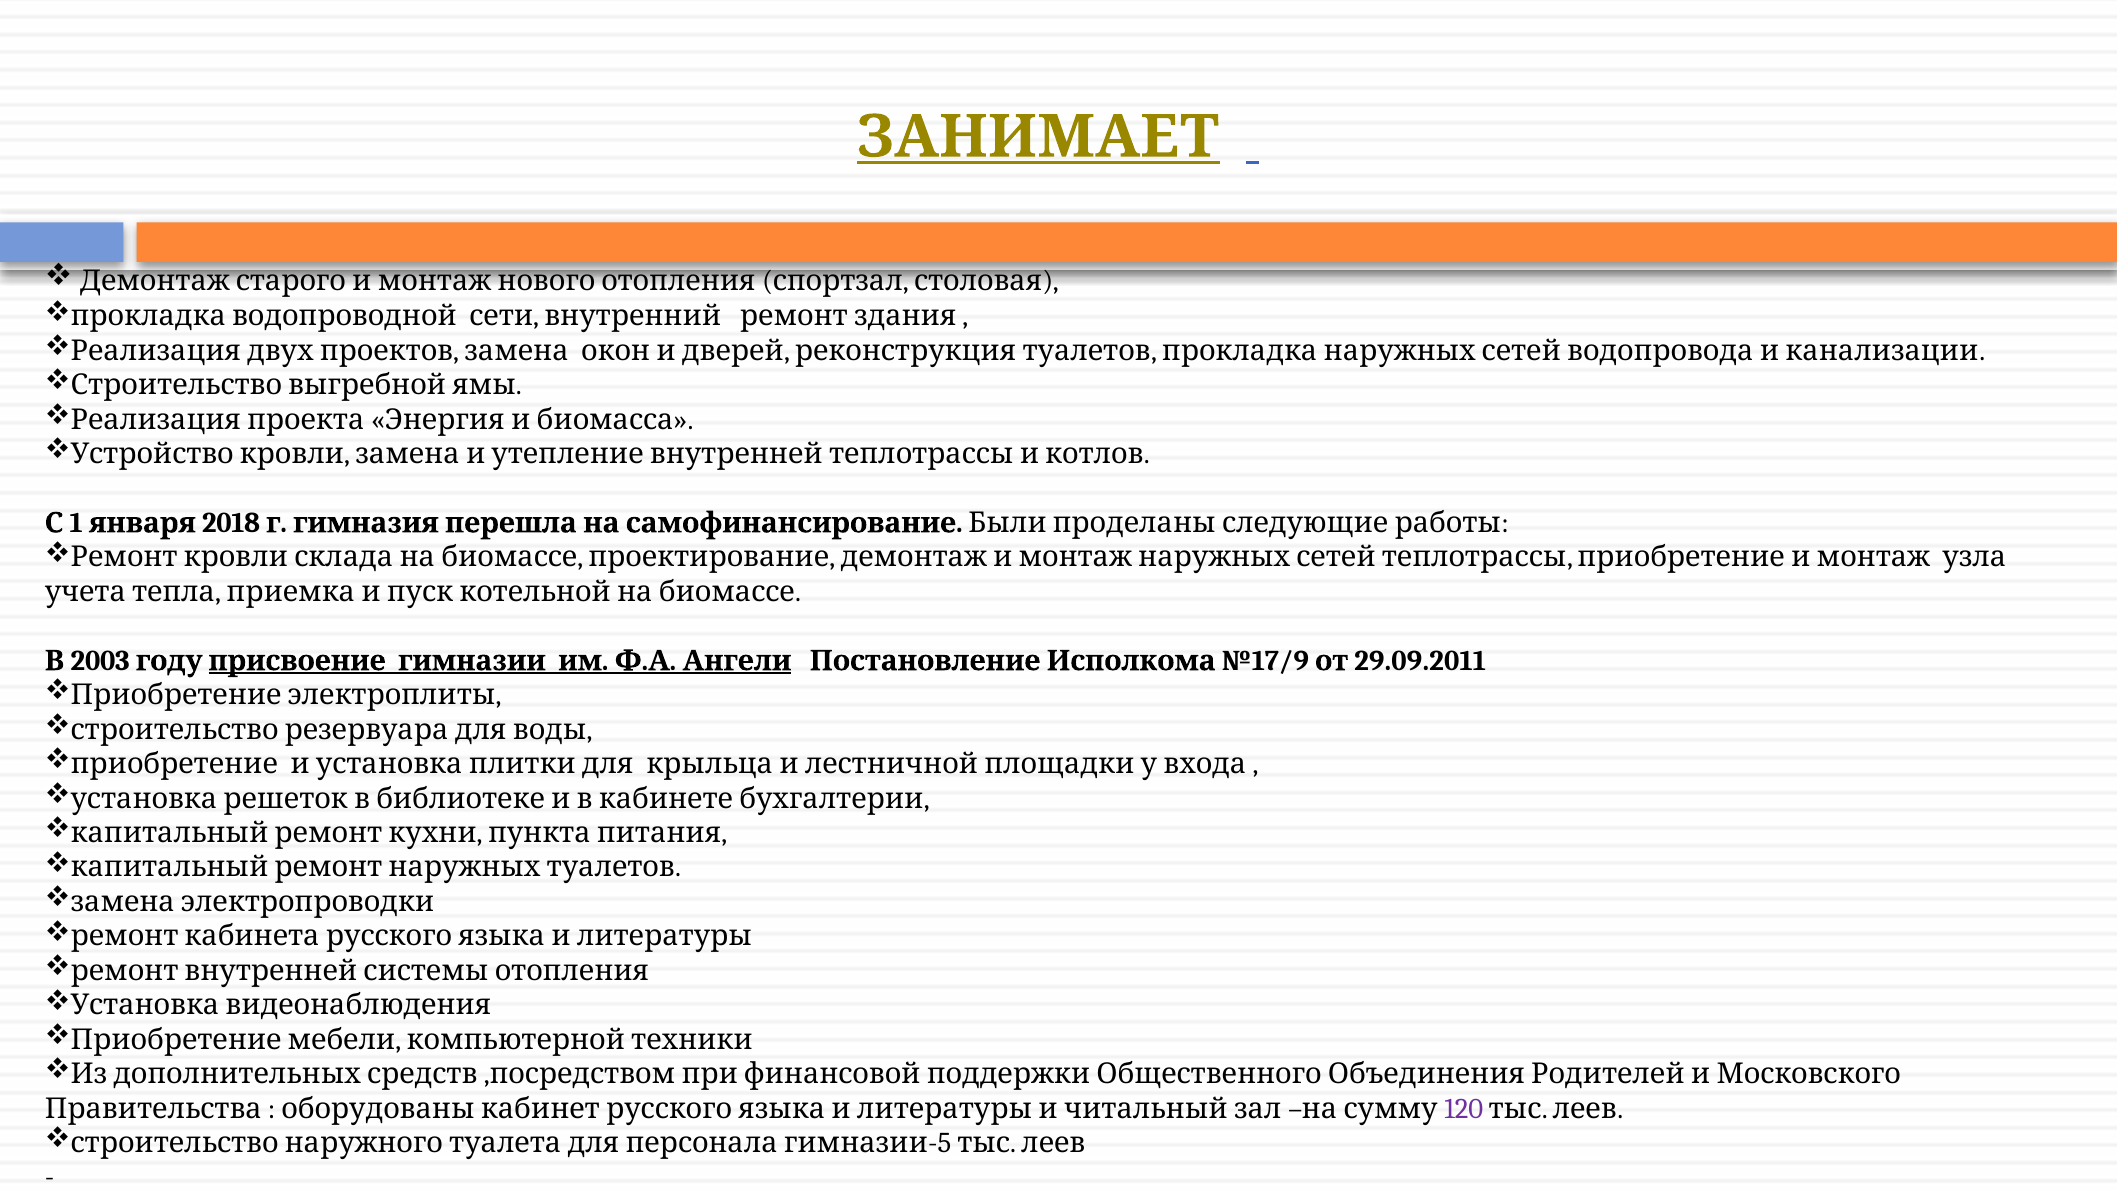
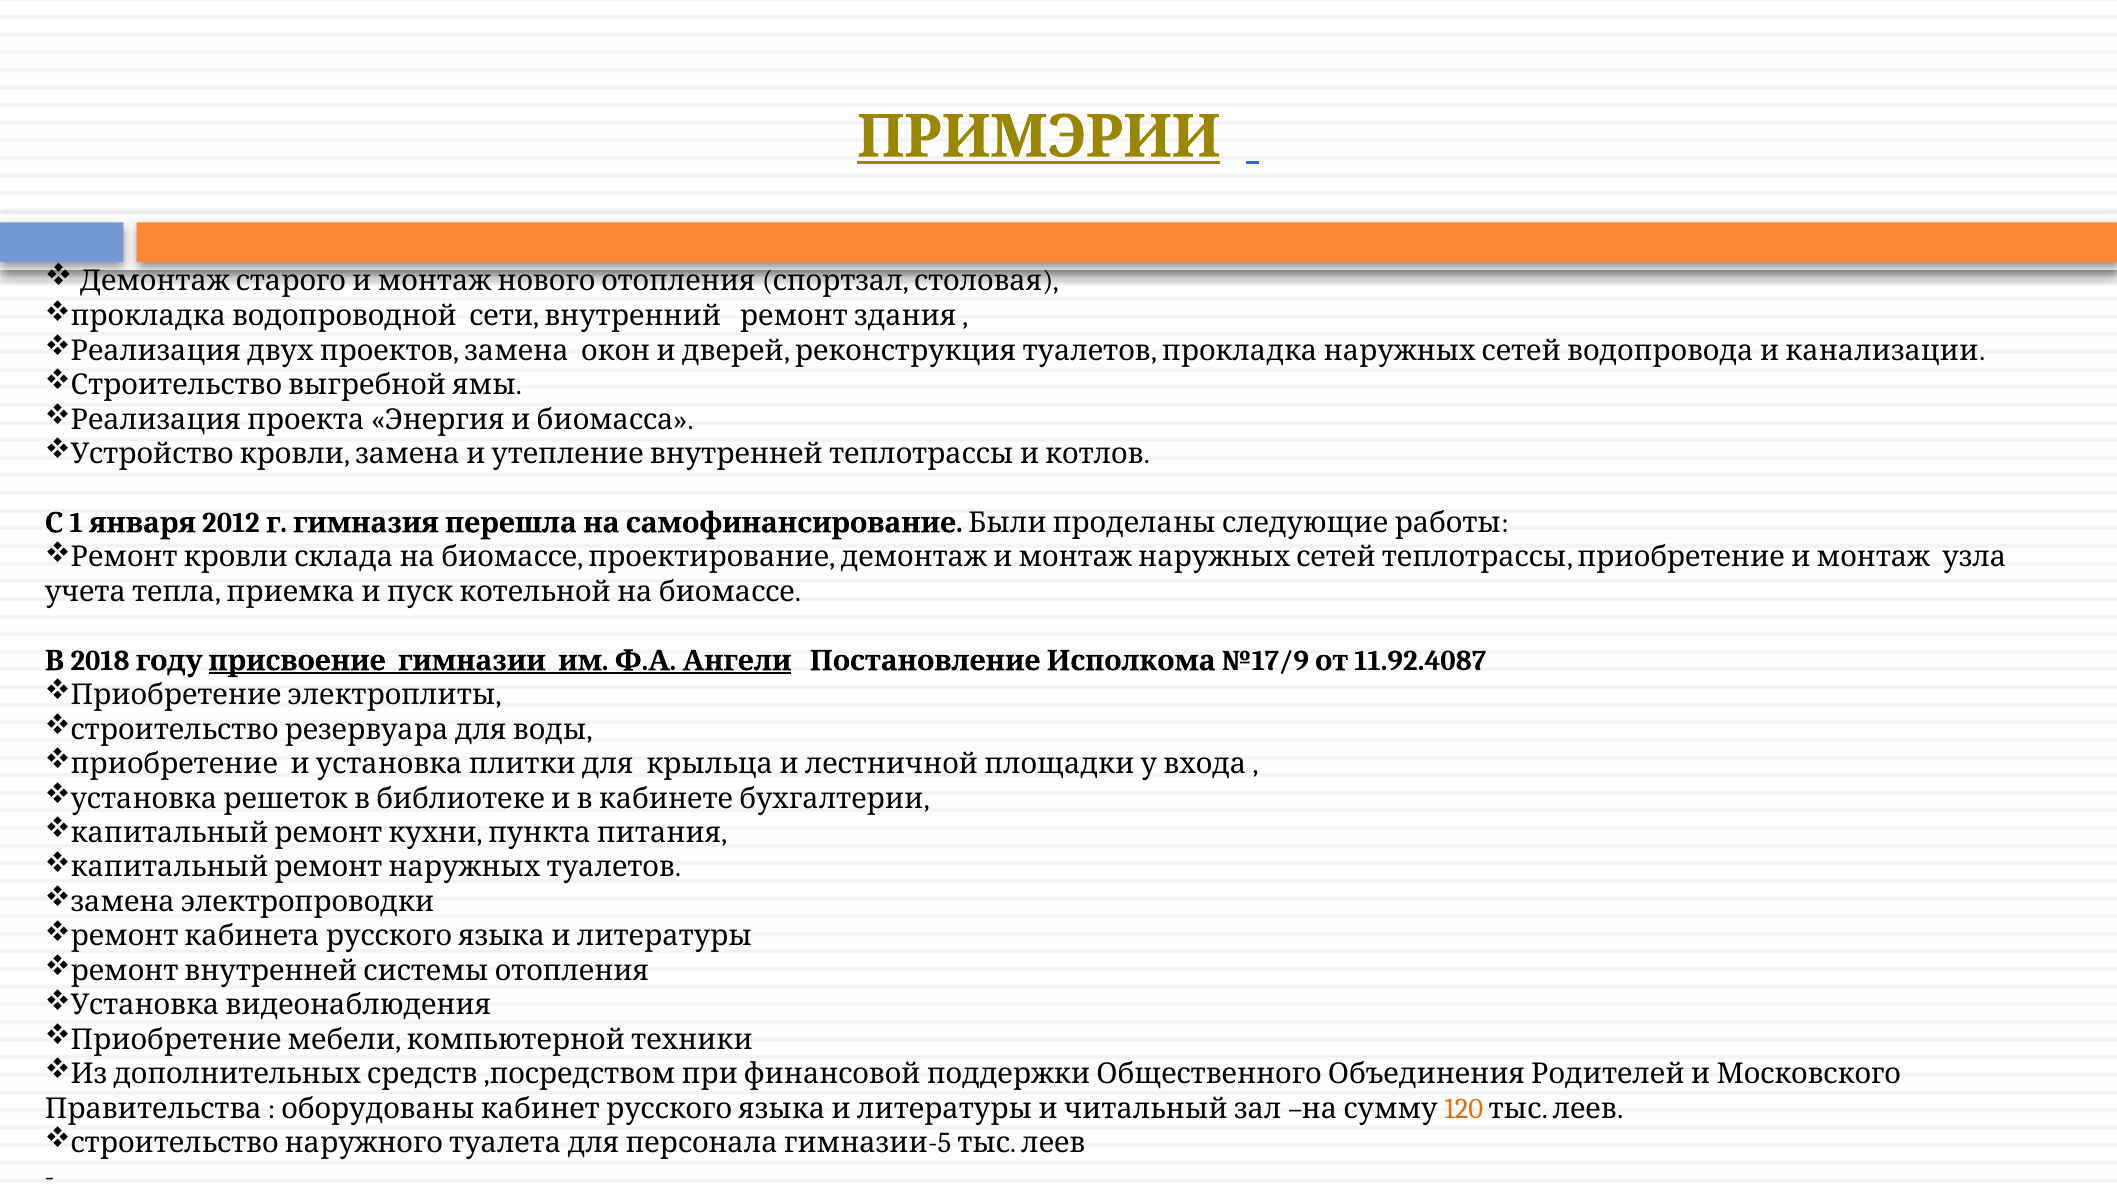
ЗАНИМАЕТ: ЗАНИМАЕТ -> ПРИМЭРИИ
2018: 2018 -> 2012
2003: 2003 -> 2018
29.09.2011: 29.09.2011 -> 11.92.4087
120 colour: purple -> orange
